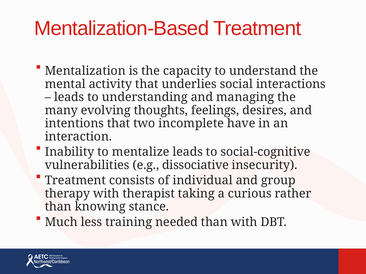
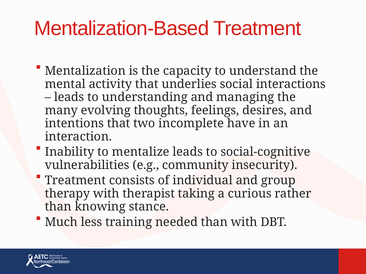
dissociative: dissociative -> community
